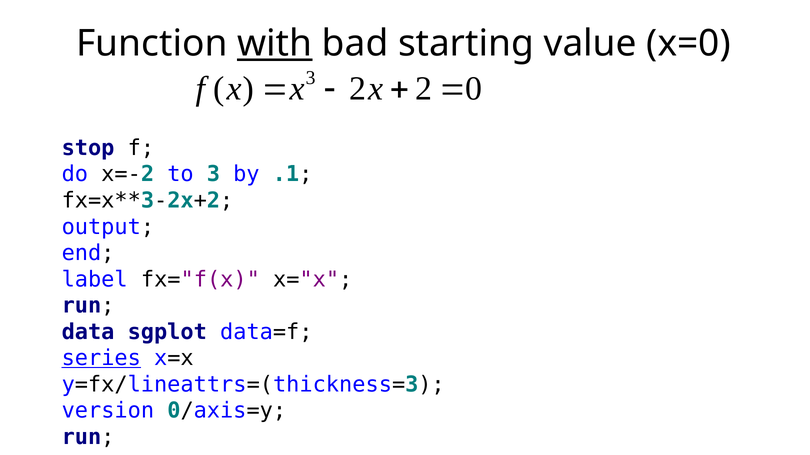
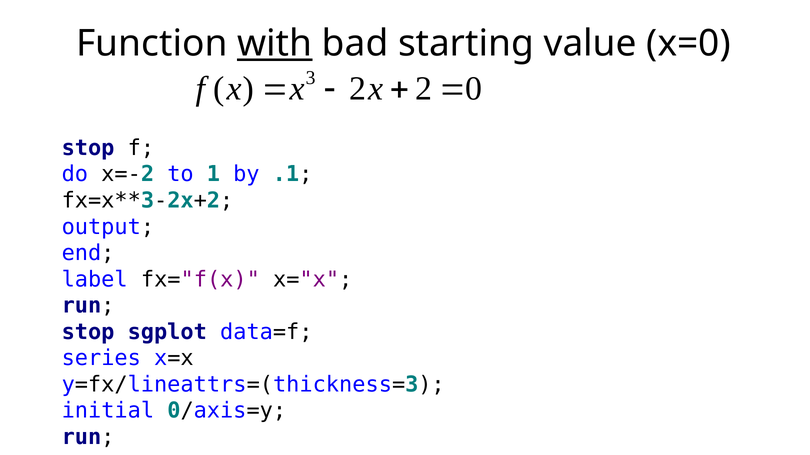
to 3: 3 -> 1
data at (88, 332): data -> stop
series underline: present -> none
version: version -> initial
